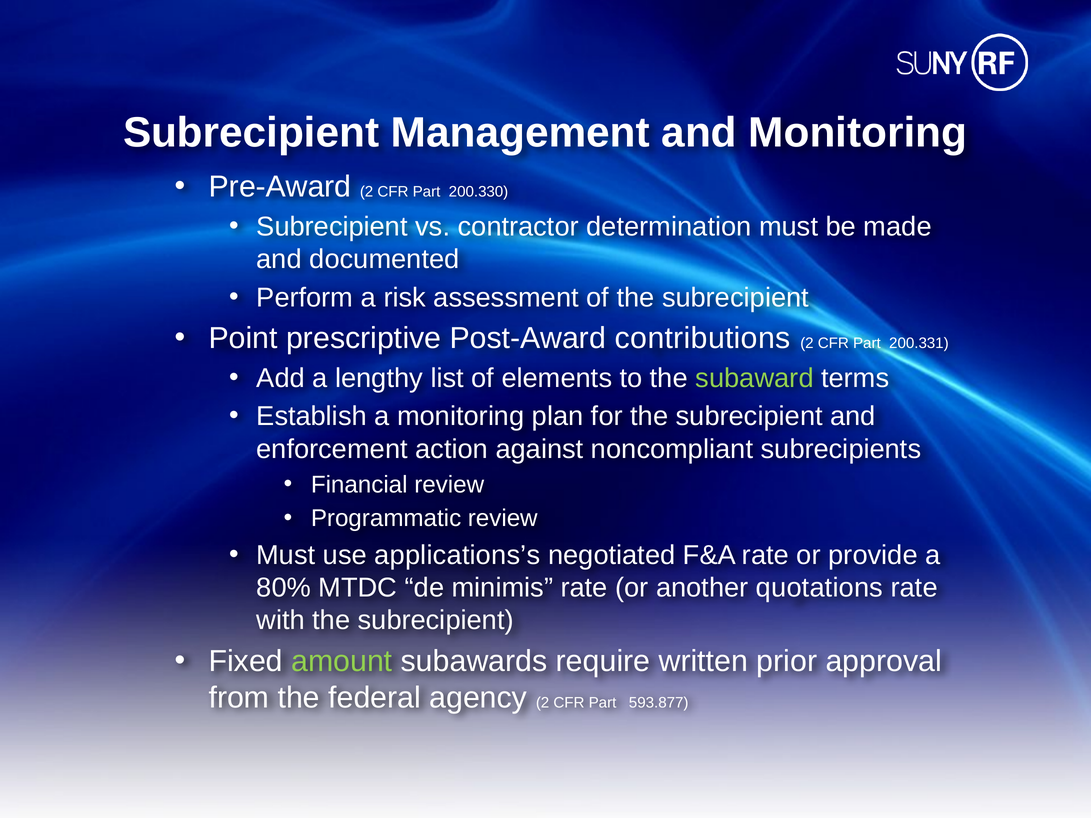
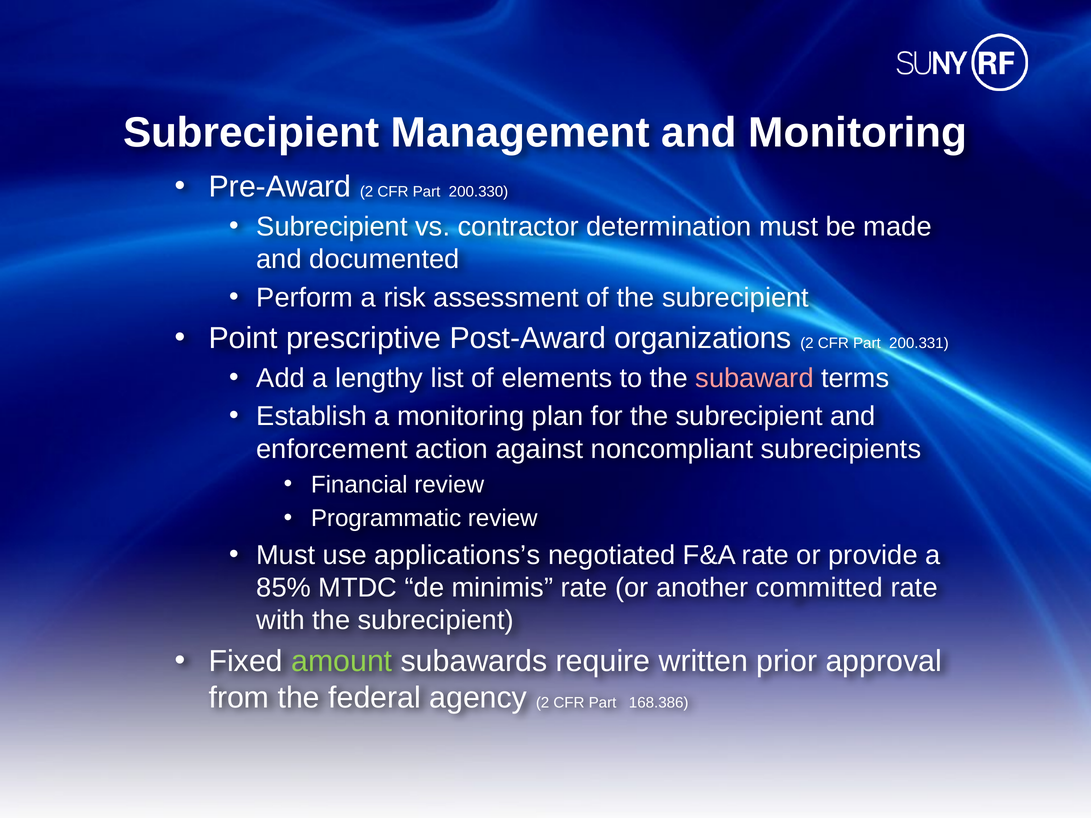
contributions: contributions -> organizations
subaward colour: light green -> pink
80%: 80% -> 85%
quotations: quotations -> committed
593.877: 593.877 -> 168.386
